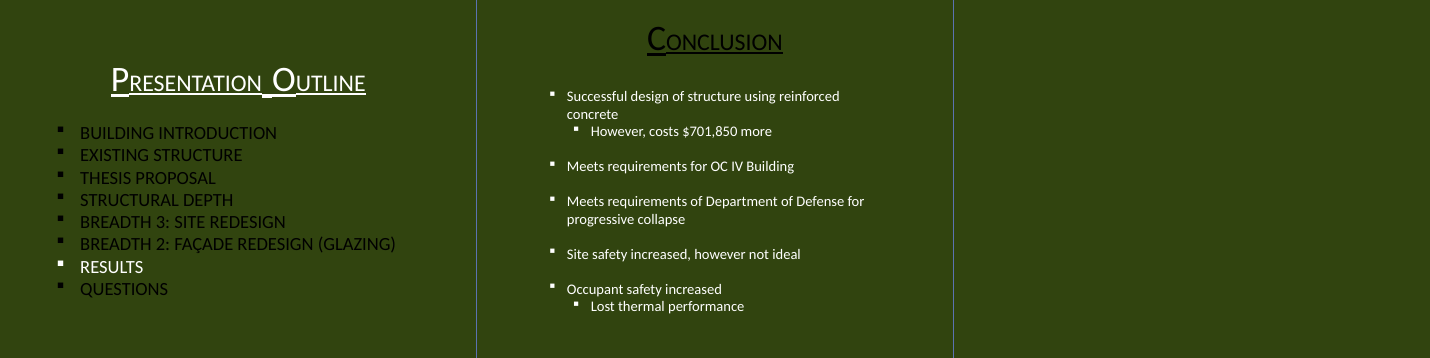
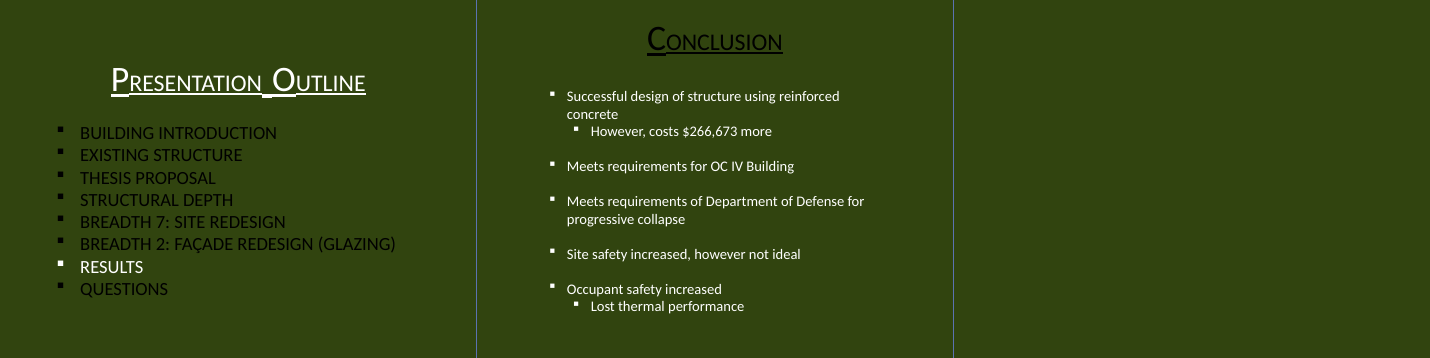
$701,850: $701,850 -> $266,673
3: 3 -> 7
